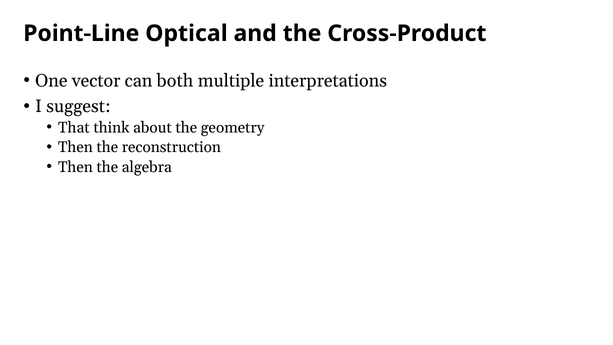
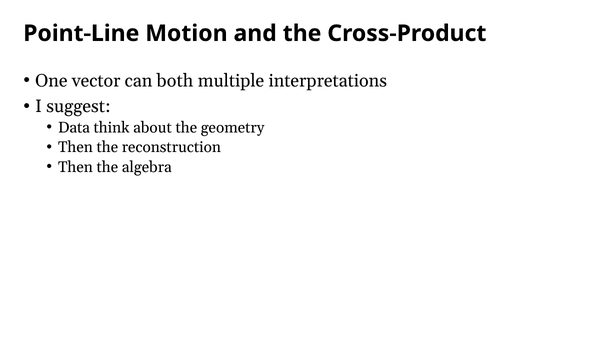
Optical: Optical -> Motion
That: That -> Data
